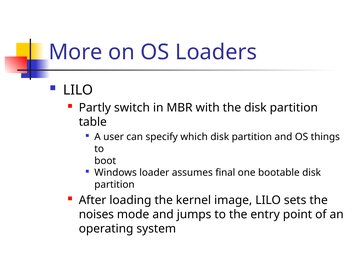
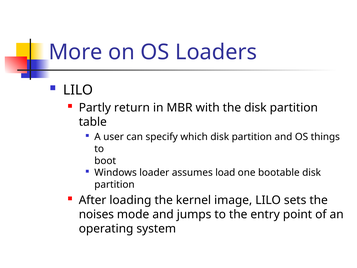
switch: switch -> return
final: final -> load
